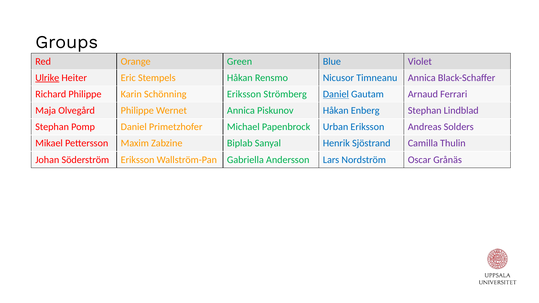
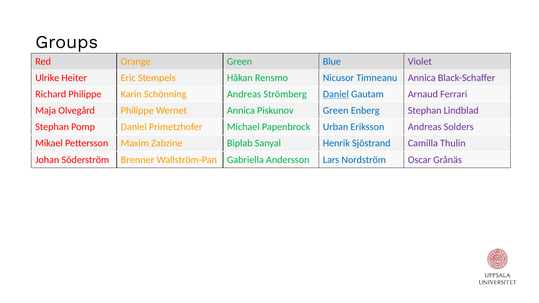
Ulrike underline: present -> none
Schönning Eriksson: Eriksson -> Andreas
Piskunov Håkan: Håkan -> Green
Söderström Eriksson: Eriksson -> Brenner
